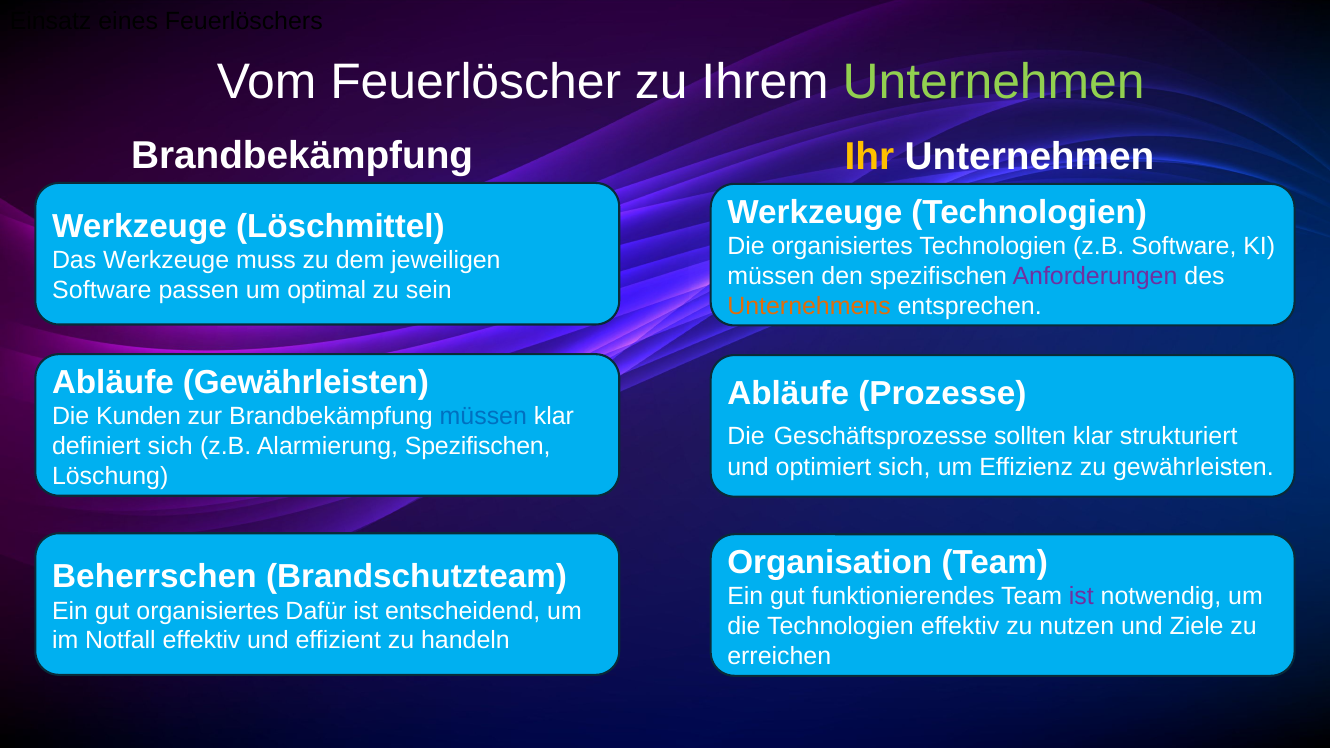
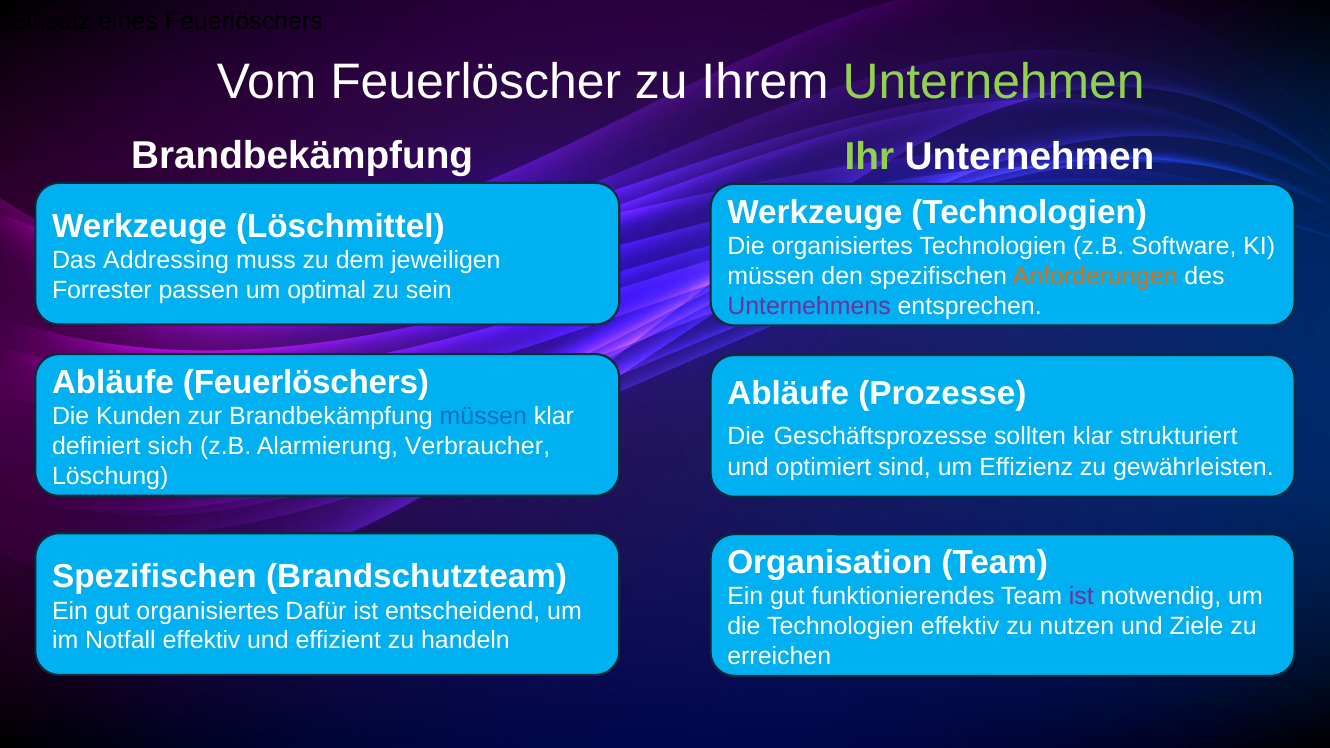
Ihr colour: yellow -> light green
Das Werkzeuge: Werkzeuge -> Addressing
Anforderungen colour: purple -> orange
Software at (102, 290): Software -> Forrester
Unternehmens colour: orange -> purple
Abläufe Gewährleisten: Gewährleisten -> Feuerlöschers
Alarmierung Spezifischen: Spezifischen -> Verbraucher
optimiert sich: sich -> sind
Beherrschen at (154, 577): Beherrschen -> Spezifischen
